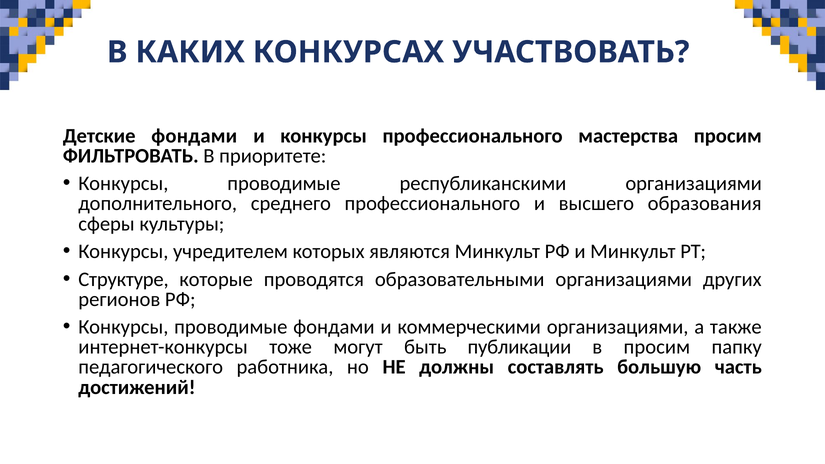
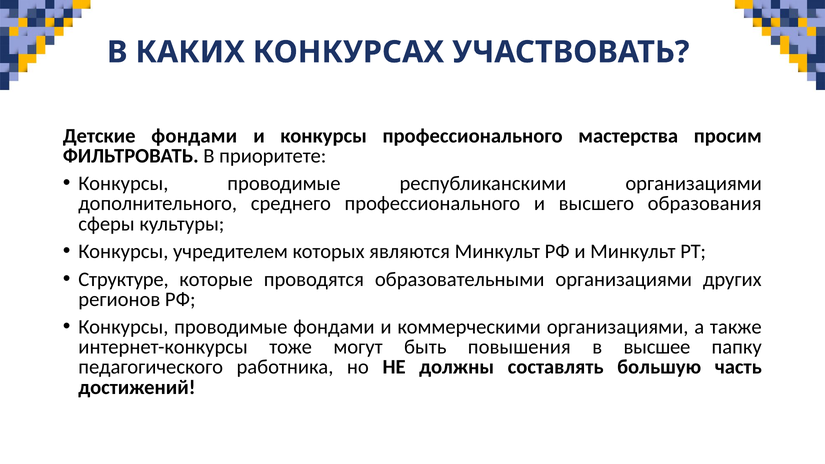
публикации: публикации -> повышения
в просим: просим -> высшее
